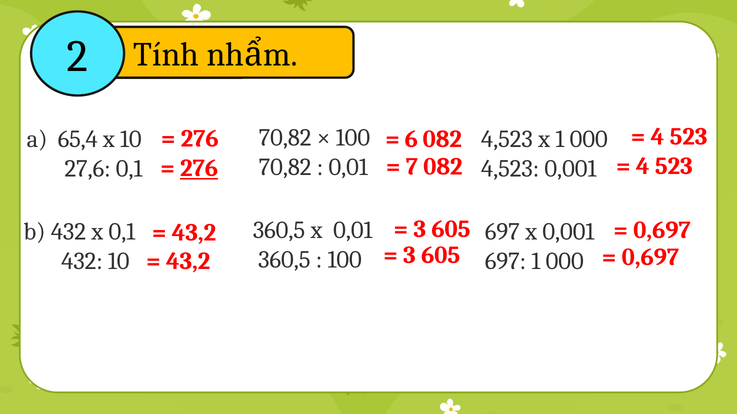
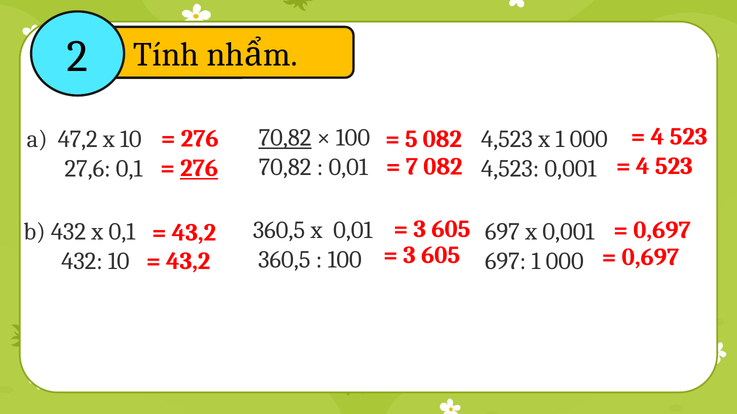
70,82 at (285, 138) underline: none -> present
65,4: 65,4 -> 47,2
6: 6 -> 5
